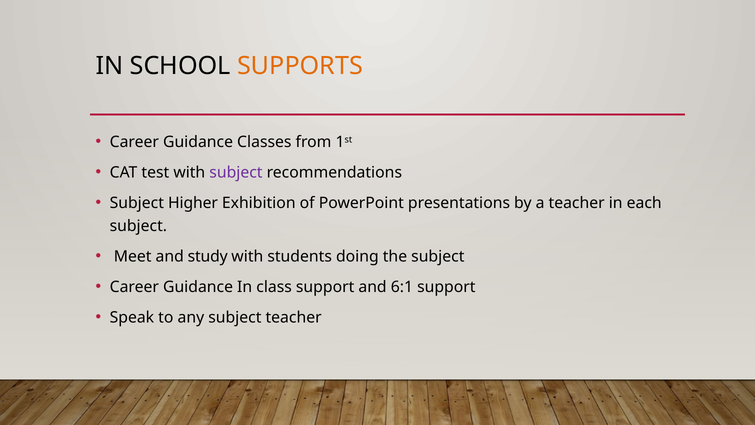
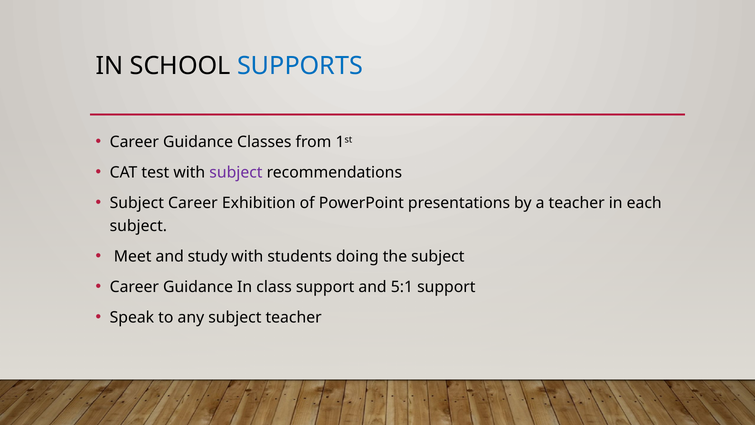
SUPPORTS colour: orange -> blue
Subject Higher: Higher -> Career
6:1: 6:1 -> 5:1
